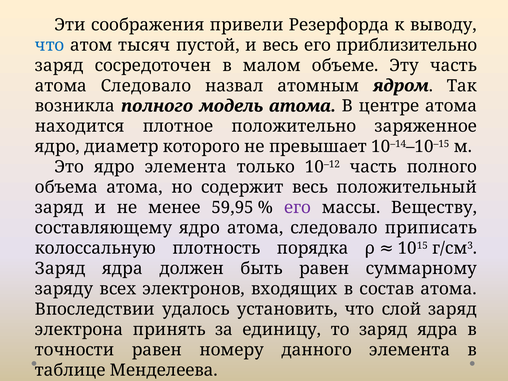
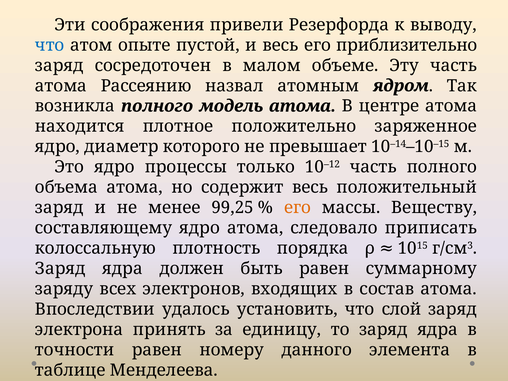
тысяч: тысяч -> опыте
Следовало at (146, 86): Следовало -> Рассеянию
ядро элемента: элемента -> процессы
59,95: 59,95 -> 99,25
его at (298, 208) colour: purple -> orange
